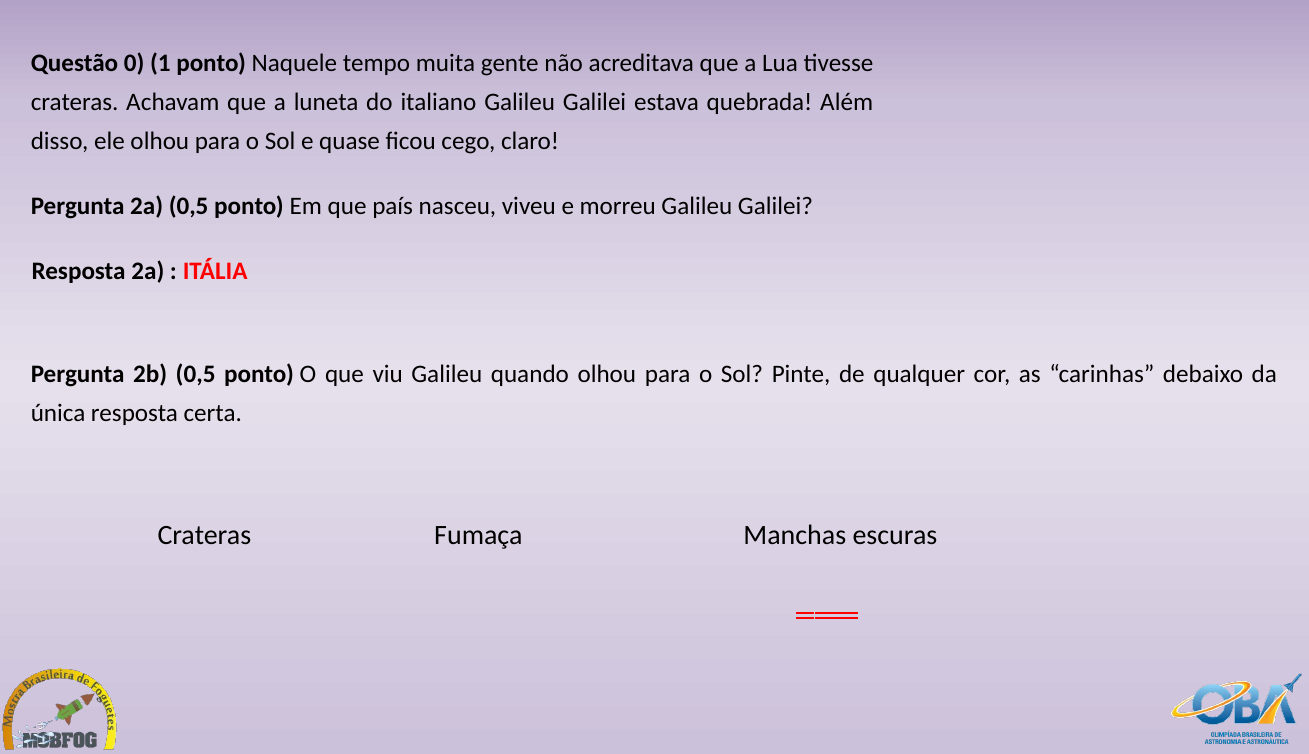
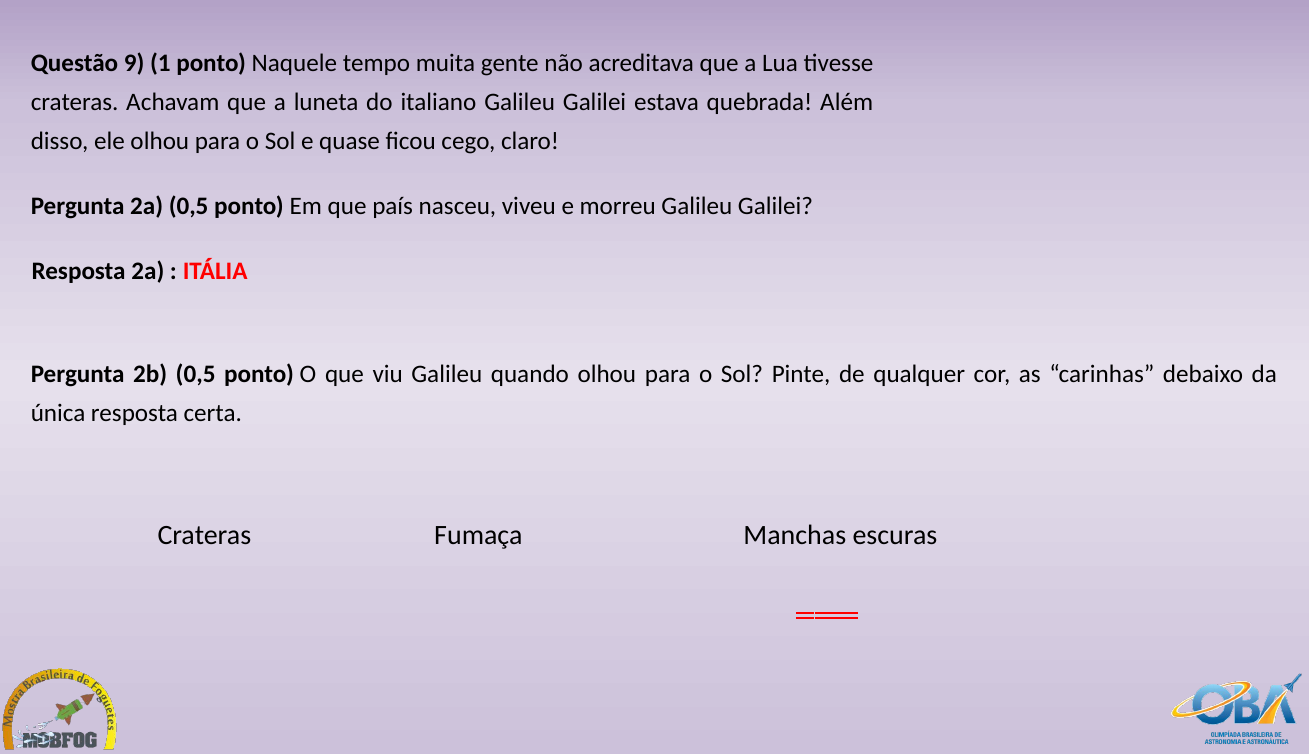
0: 0 -> 9
